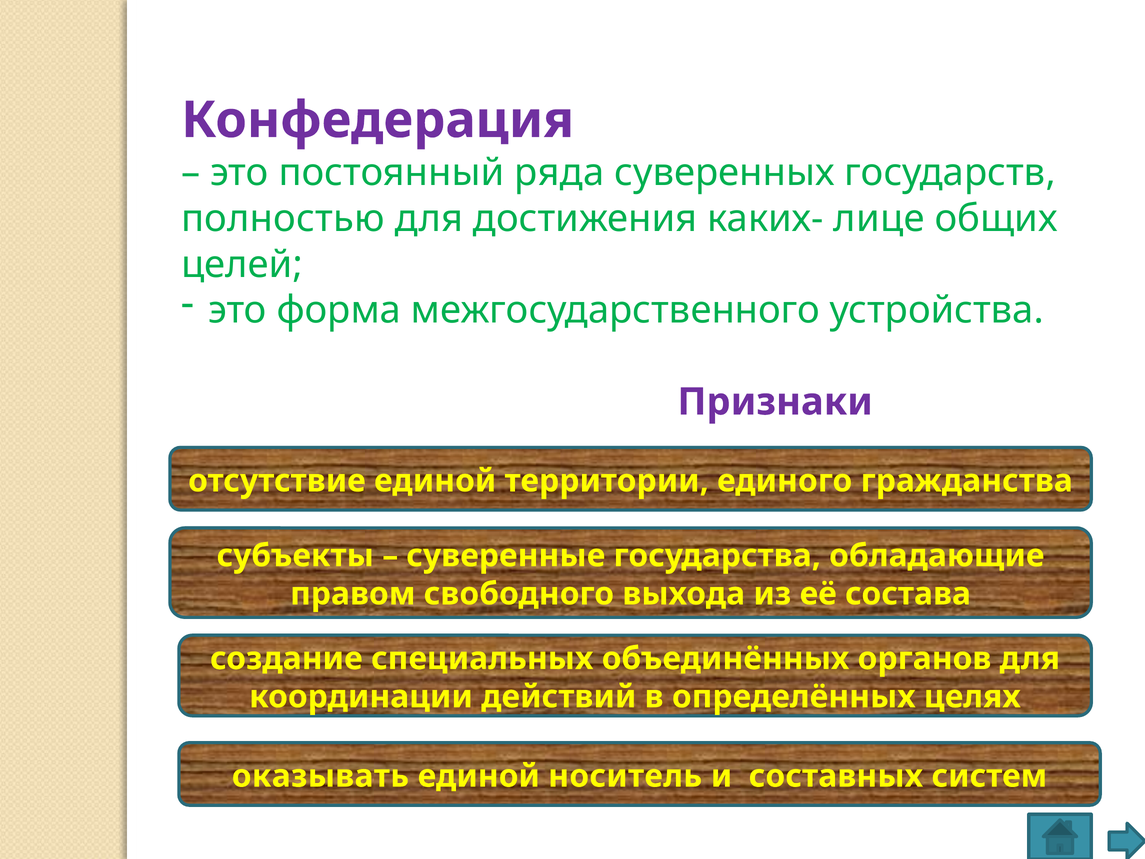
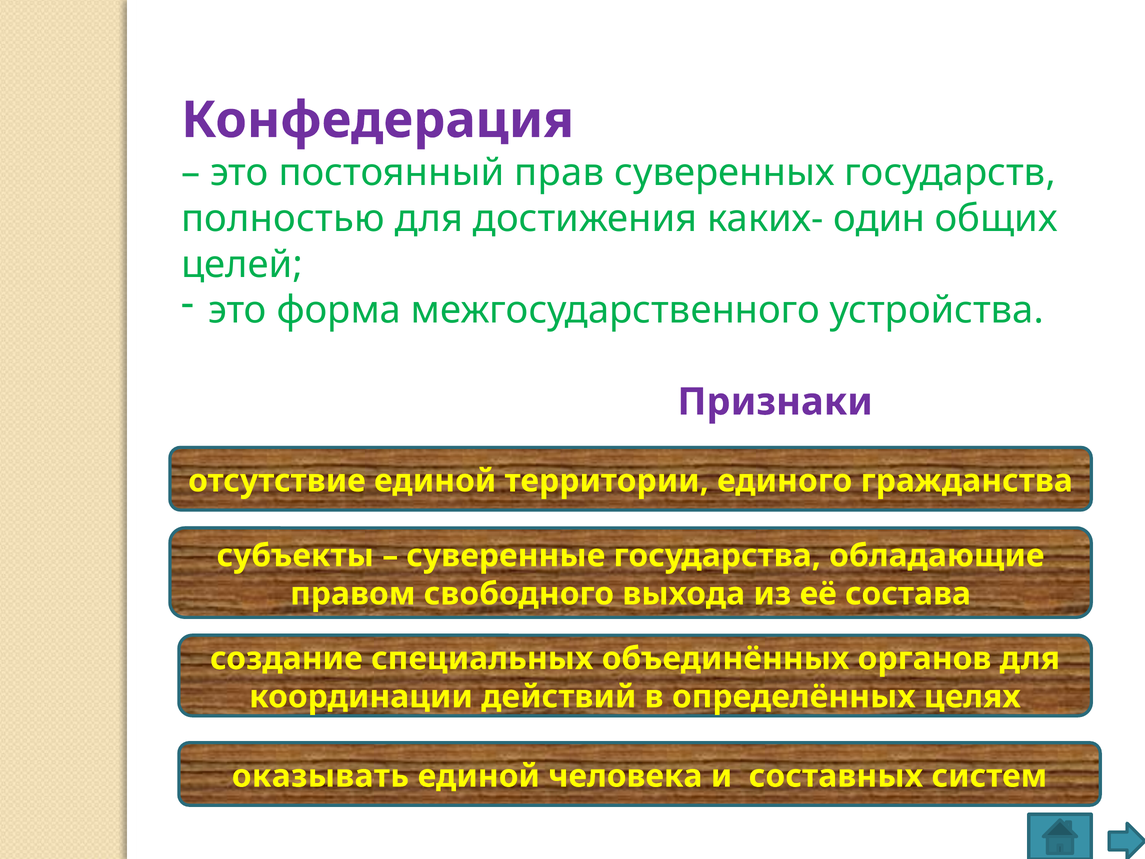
ряда: ряда -> прав
лице: лице -> один
носитель: носитель -> человека
